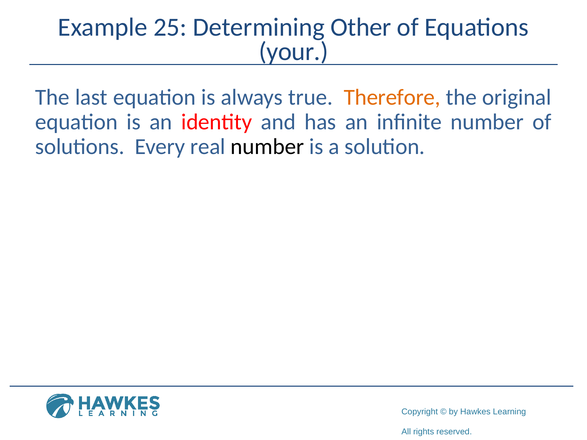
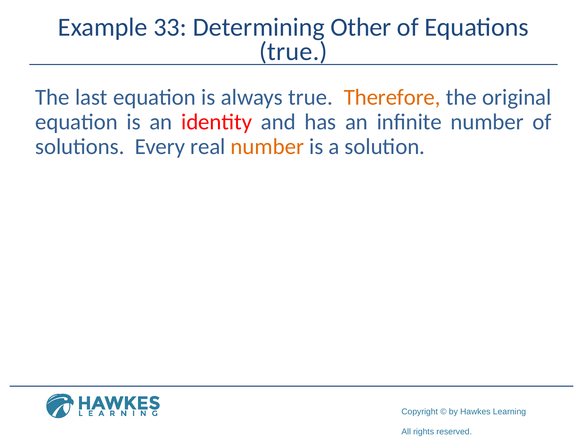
25: 25 -> 33
your at (294, 52): your -> true
number at (267, 147) colour: black -> orange
